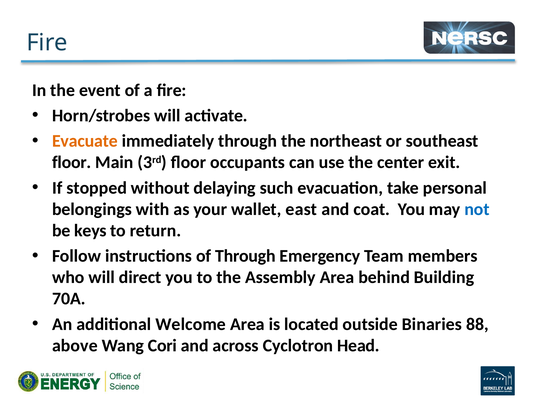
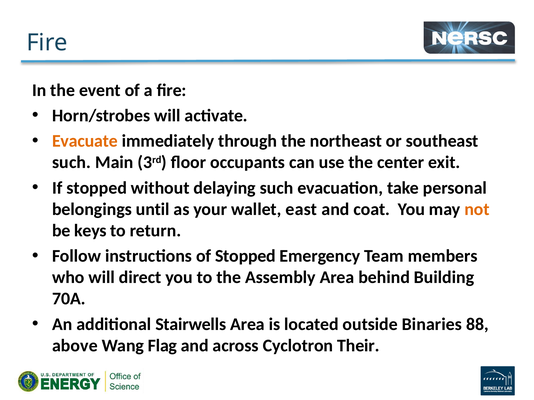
floor at (72, 163): floor -> such
with: with -> until
not colour: blue -> orange
of Through: Through -> Stopped
Welcome: Welcome -> Stairwells
Cori: Cori -> Flag
Head: Head -> Their
